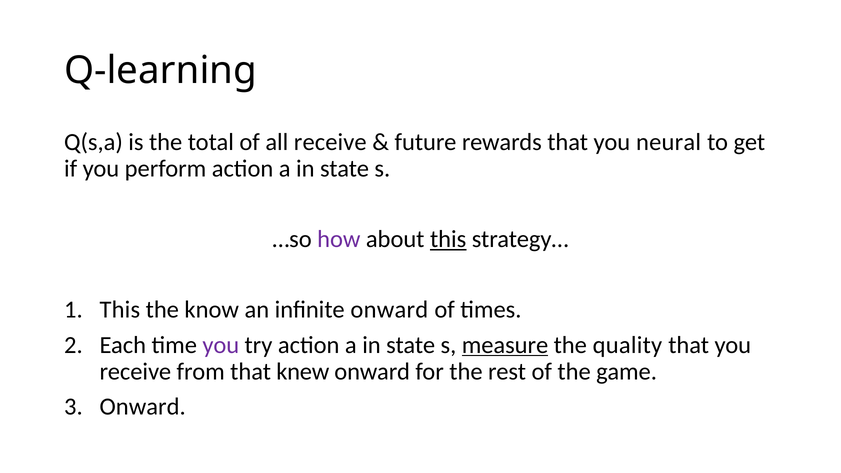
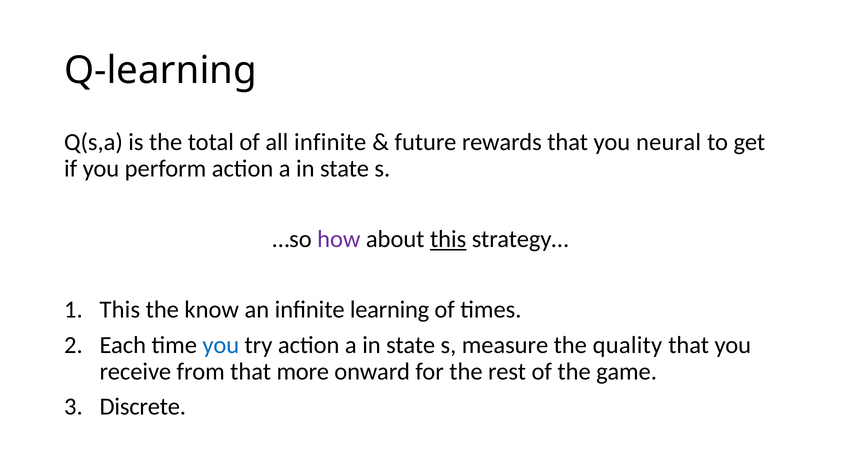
all receive: receive -> infinite
infinite onward: onward -> learning
you at (221, 345) colour: purple -> blue
measure underline: present -> none
knew: knew -> more
Onward at (143, 407): Onward -> Discrete
